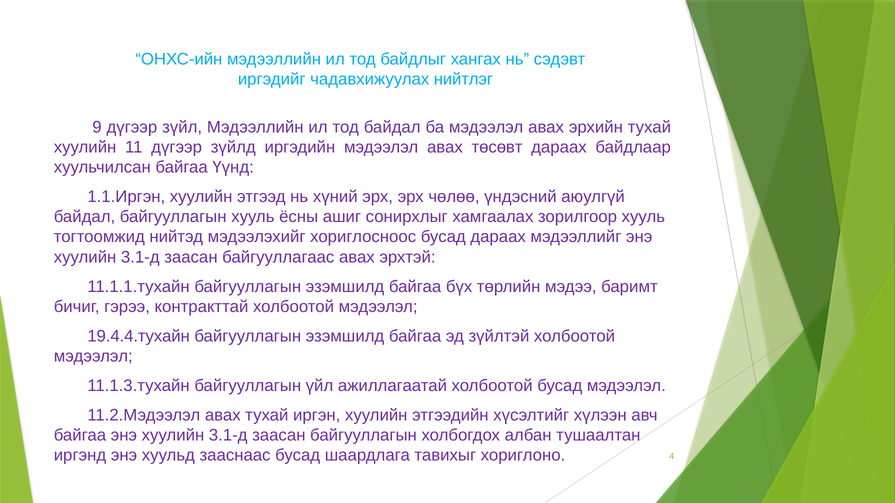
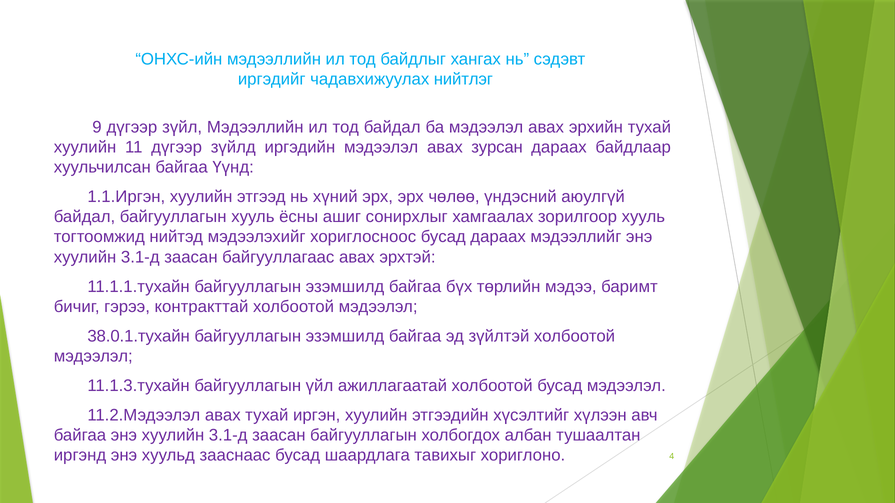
төсөвт: төсөвт -> зурсан
19.4.4.тухайн: 19.4.4.тухайн -> 38.0.1.тухайн
